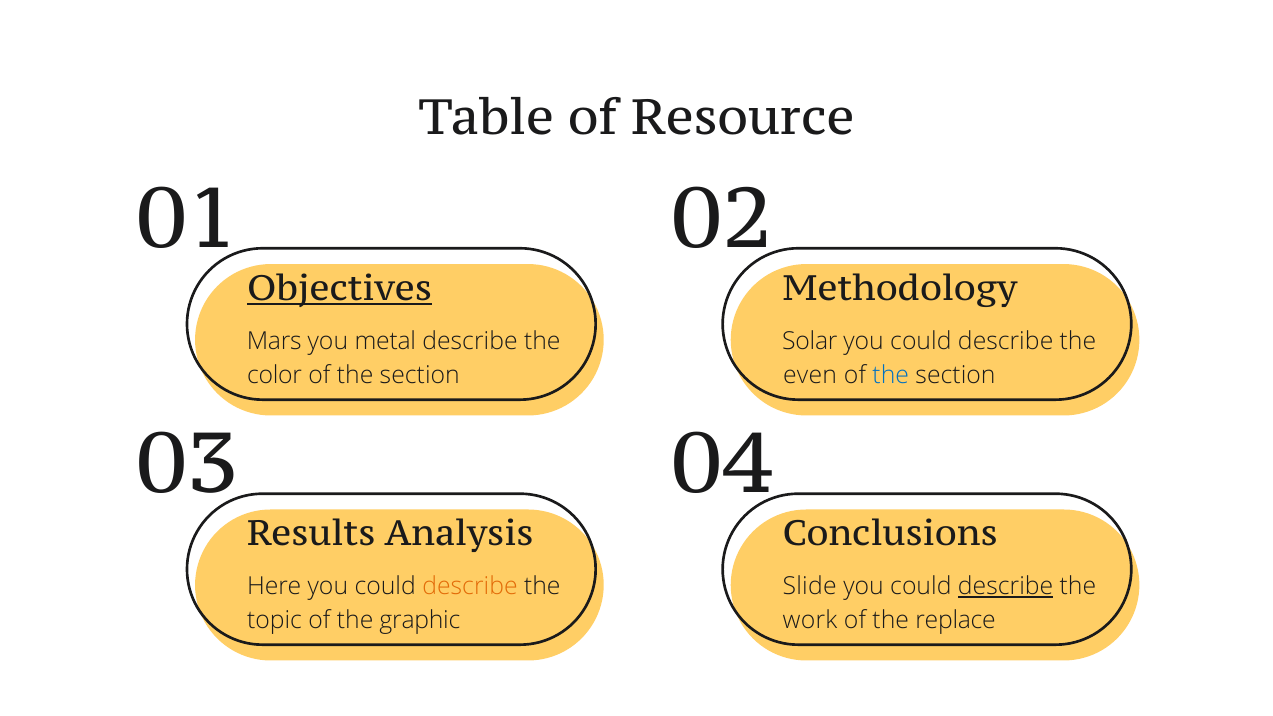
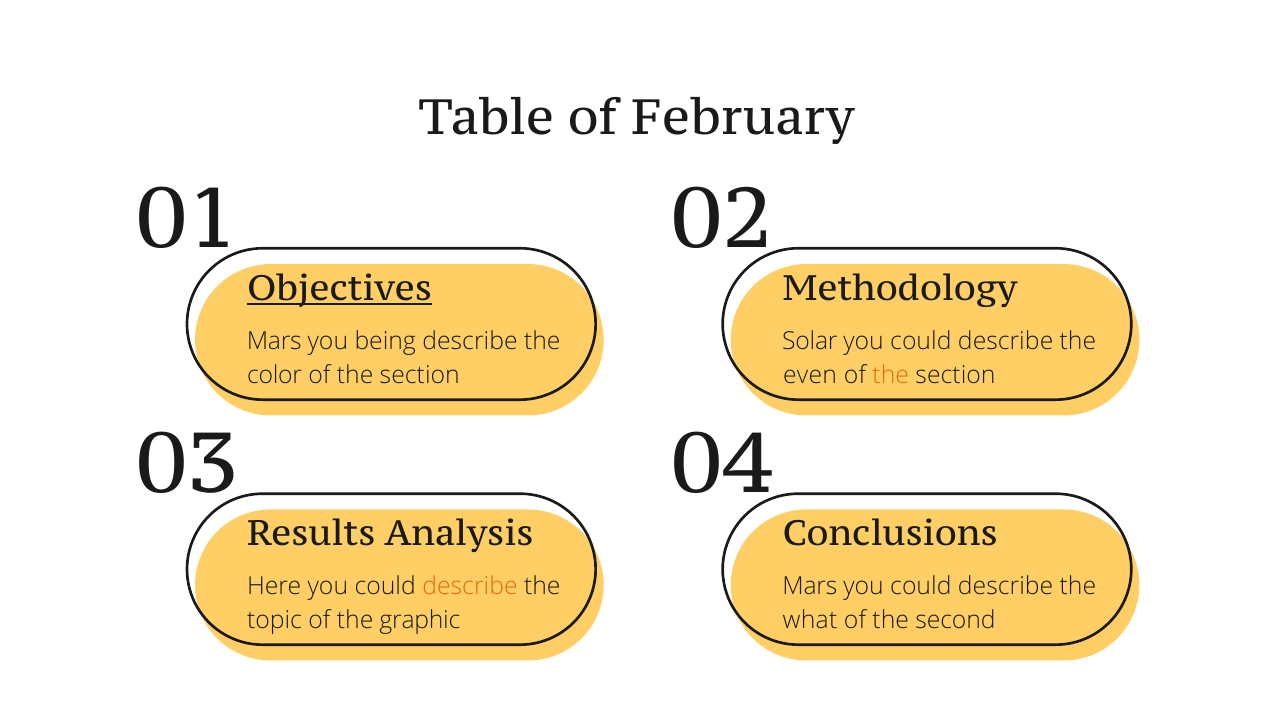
Resource: Resource -> February
metal: metal -> being
the at (891, 375) colour: blue -> orange
Slide at (810, 586): Slide -> Mars
describe at (1006, 586) underline: present -> none
work: work -> what
replace: replace -> second
